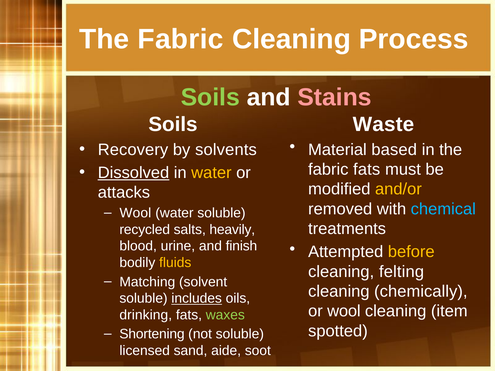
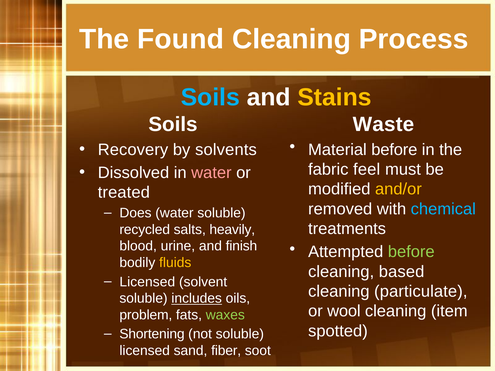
Fabric at (180, 39): Fabric -> Found
Soils at (210, 97) colour: light green -> light blue
Stains colour: pink -> yellow
Material based: based -> before
fabric fats: fats -> feel
Dissolved underline: present -> none
water at (211, 173) colour: yellow -> pink
attacks: attacks -> treated
Wool at (135, 213): Wool -> Does
before at (411, 252) colour: yellow -> light green
felting: felting -> based
Matching at (147, 282): Matching -> Licensed
chemically: chemically -> particulate
drinking: drinking -> problem
aide: aide -> fiber
